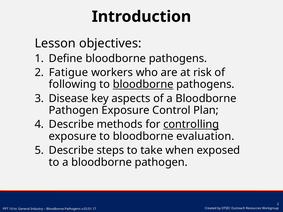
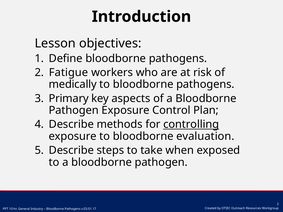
following: following -> medically
bloodborne at (143, 84) underline: present -> none
Disease: Disease -> Primary
